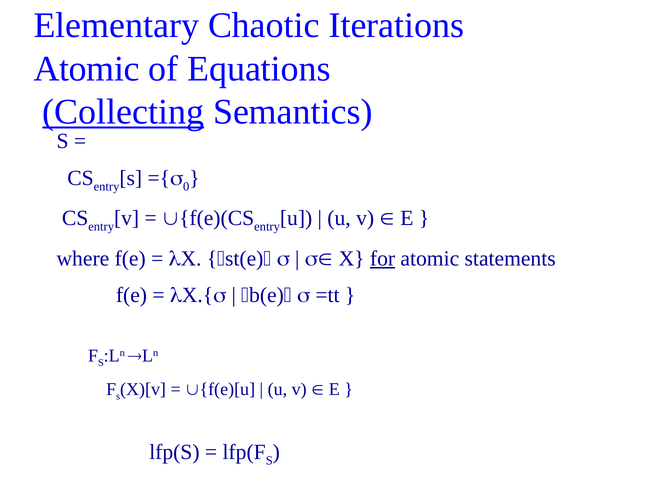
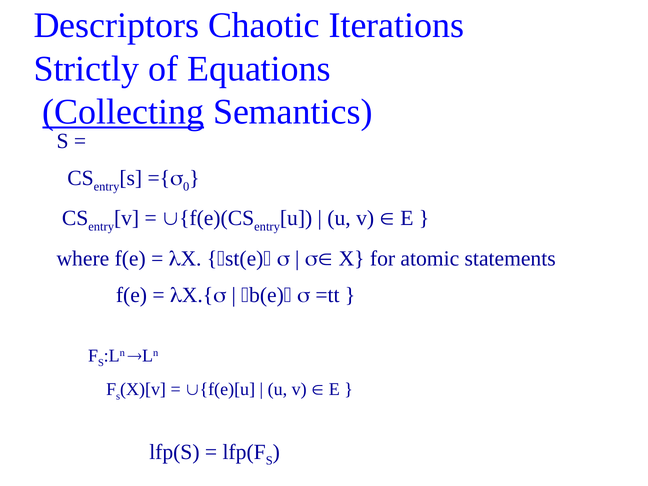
Elementary: Elementary -> Descriptors
Atomic at (87, 69): Atomic -> Strictly
for underline: present -> none
